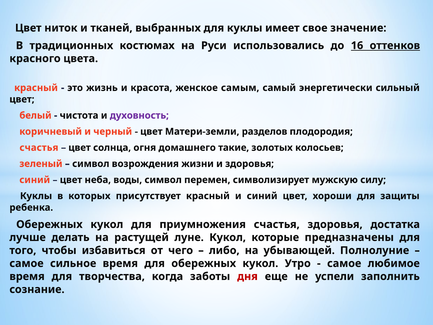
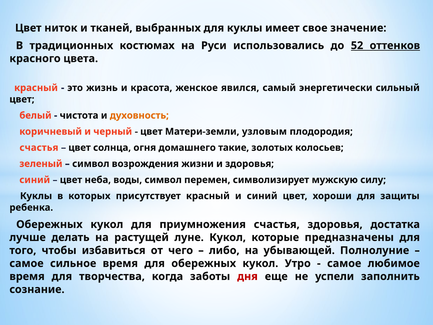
16: 16 -> 52
самым: самым -> явился
духовность colour: purple -> orange
разделов: разделов -> узловым
